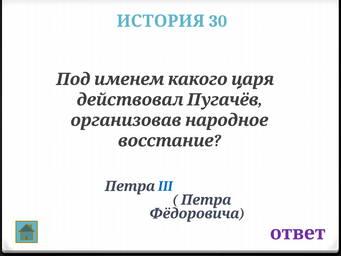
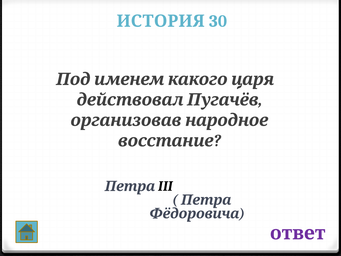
III colour: blue -> black
